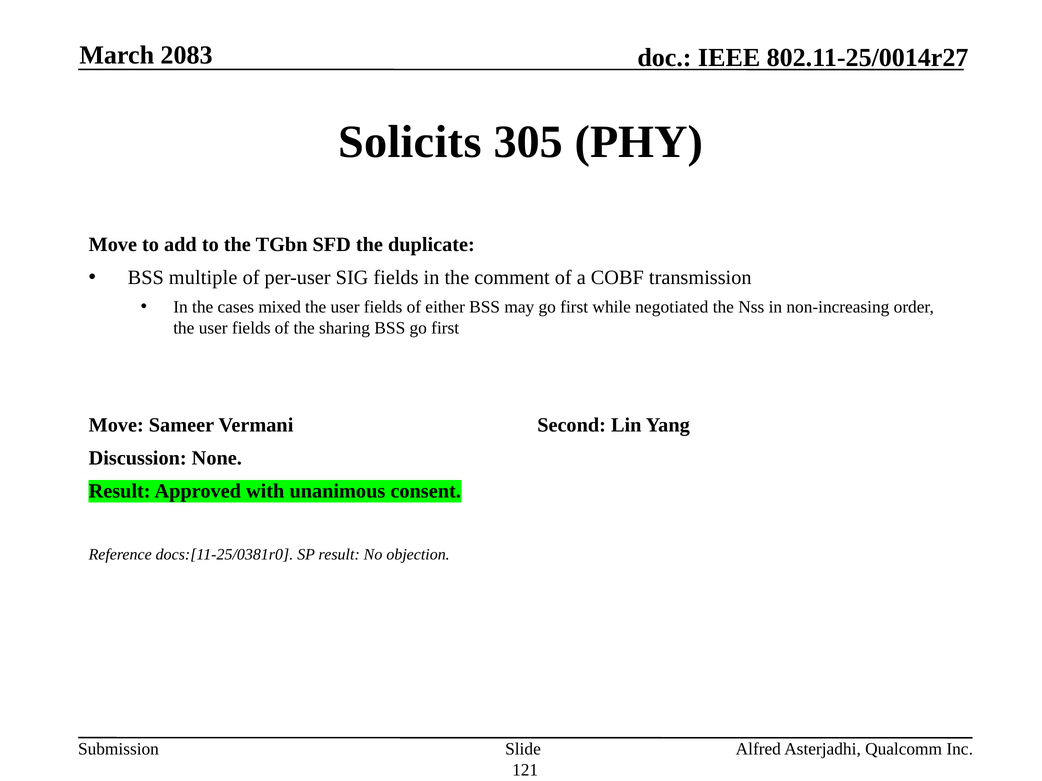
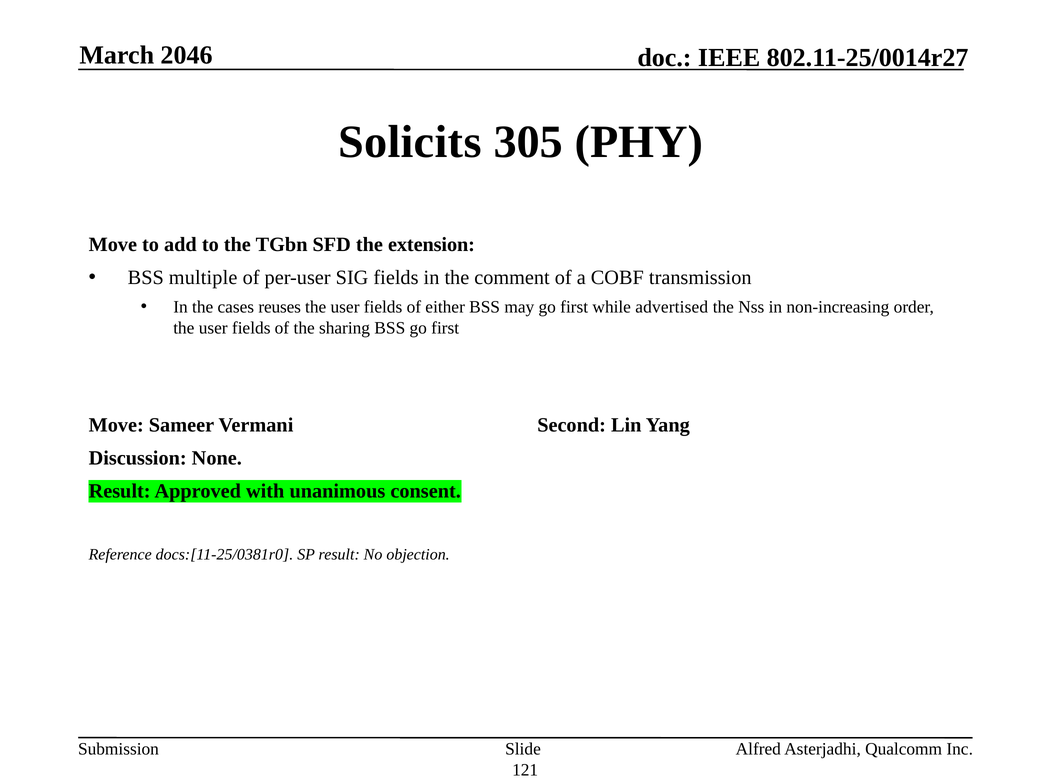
2083: 2083 -> 2046
duplicate: duplicate -> extension
mixed: mixed -> reuses
negotiated: negotiated -> advertised
